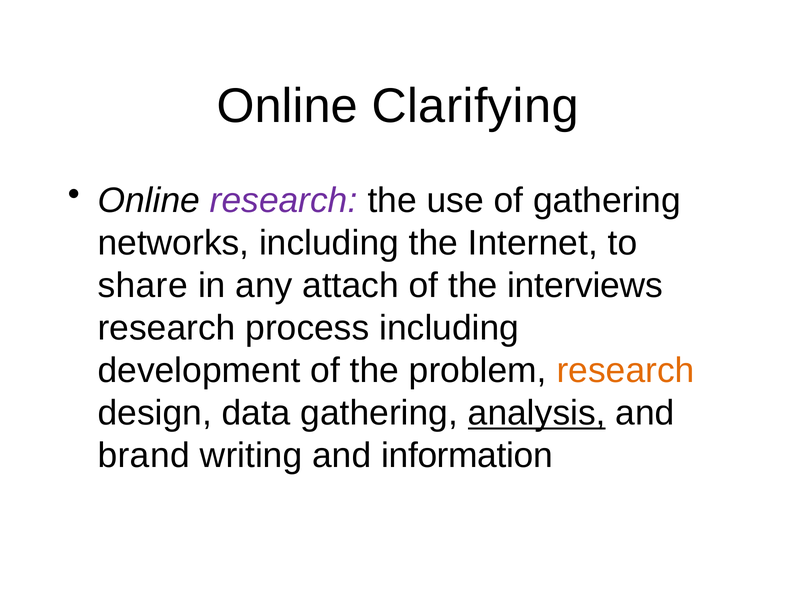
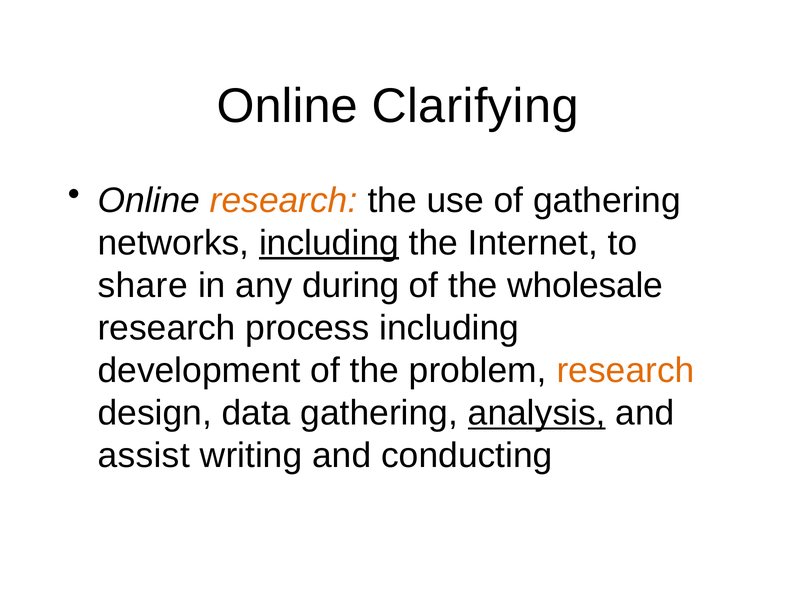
research at (284, 200) colour: purple -> orange
including at (329, 243) underline: none -> present
attach: attach -> during
interviews: interviews -> wholesale
brand: brand -> assist
information: information -> conducting
